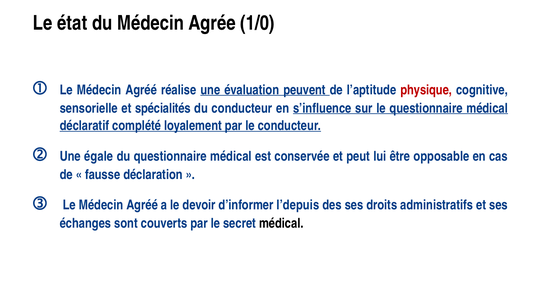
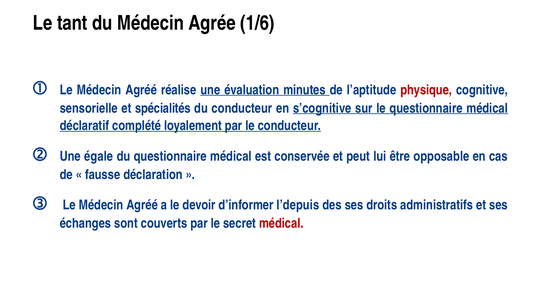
état: état -> tant
1/0: 1/0 -> 1/6
peuvent: peuvent -> minutes
s’influence: s’influence -> s’cognitive
médical at (281, 223) colour: black -> red
